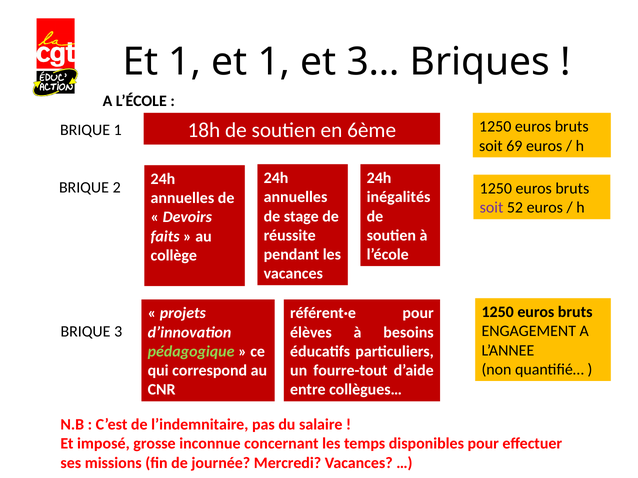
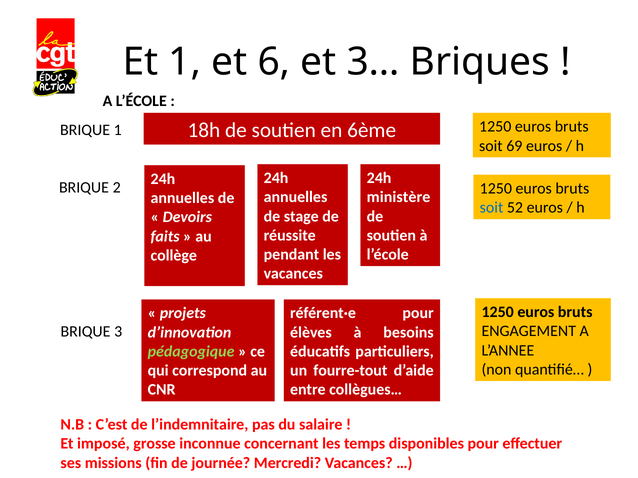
1 et 1: 1 -> 6
inégalités: inégalités -> ministère
soit at (492, 208) colour: purple -> blue
